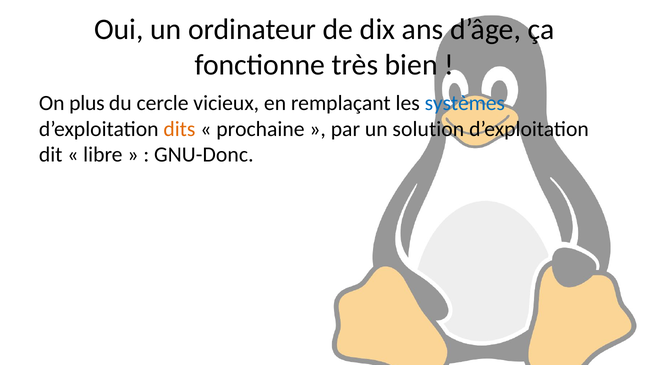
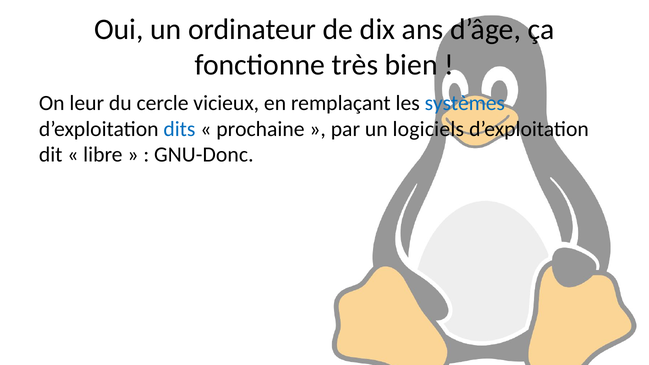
plus: plus -> leur
dits colour: orange -> blue
solution: solution -> logiciels
